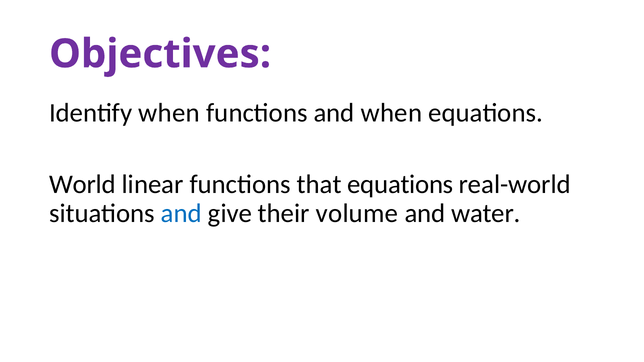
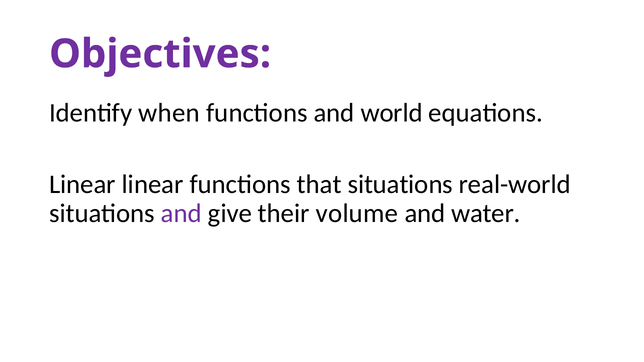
and when: when -> world
World at (83, 184): World -> Linear
that equations: equations -> situations
and at (181, 213) colour: blue -> purple
